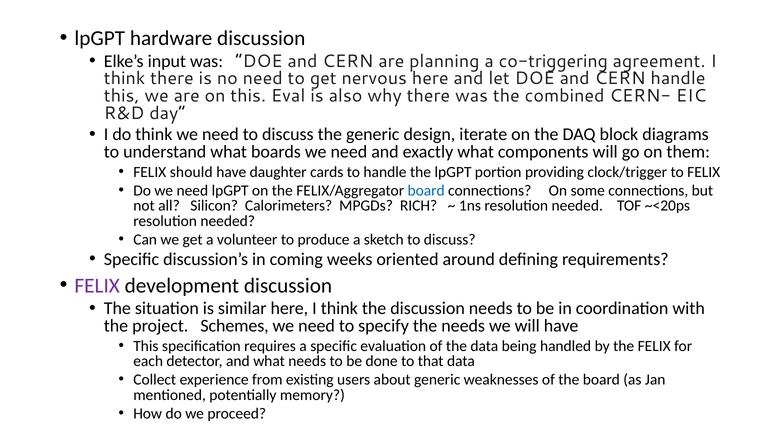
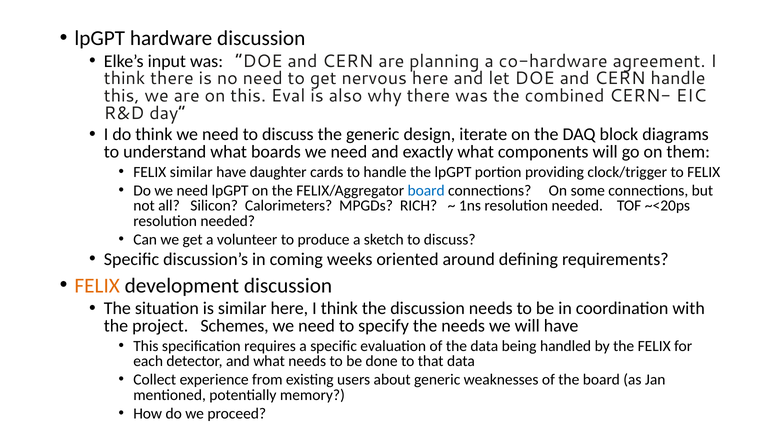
co-triggering: co-triggering -> co-hardware
FELIX should: should -> similar
FELIX at (97, 286) colour: purple -> orange
